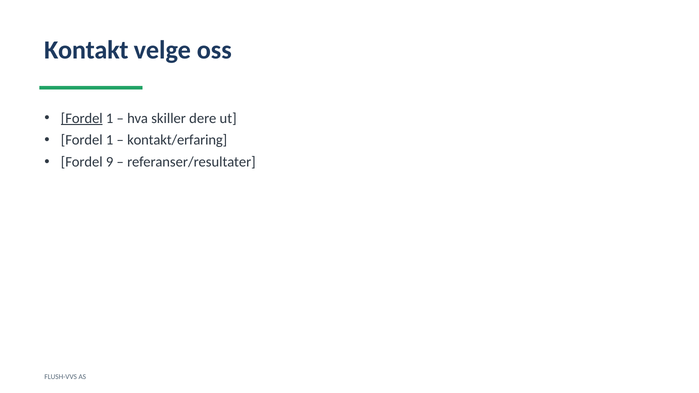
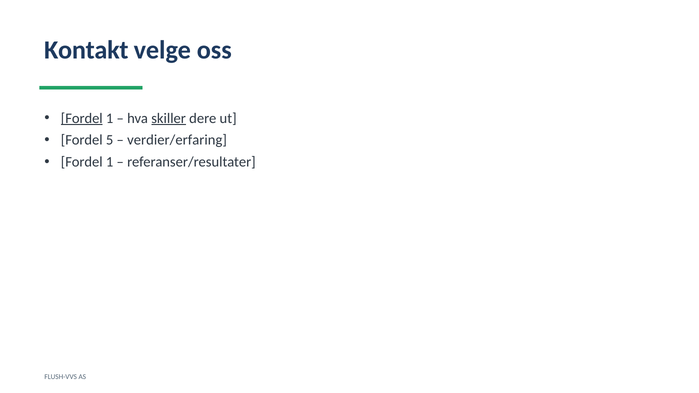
skiller underline: none -> present
1 at (110, 140): 1 -> 5
kontakt/erfaring: kontakt/erfaring -> verdier/erfaring
9 at (110, 162): 9 -> 1
